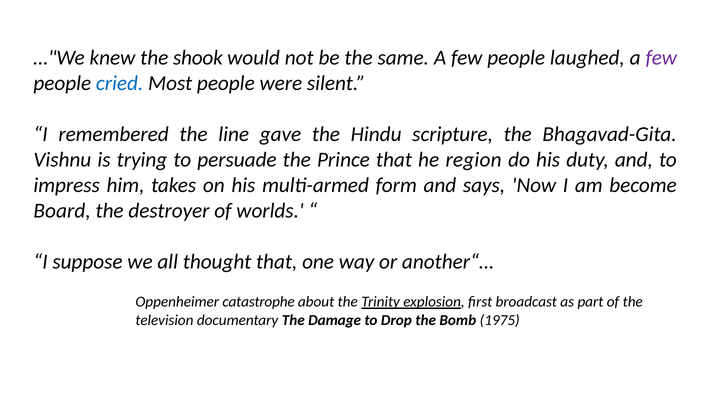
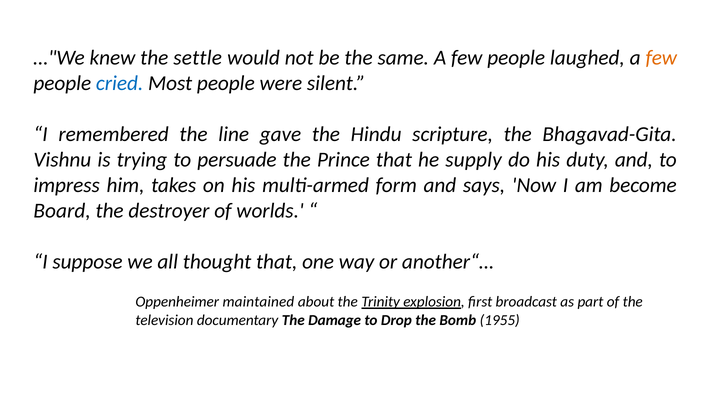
shook: shook -> settle
few at (661, 58) colour: purple -> orange
region: region -> supply
catastrophe: catastrophe -> maintained
1975: 1975 -> 1955
